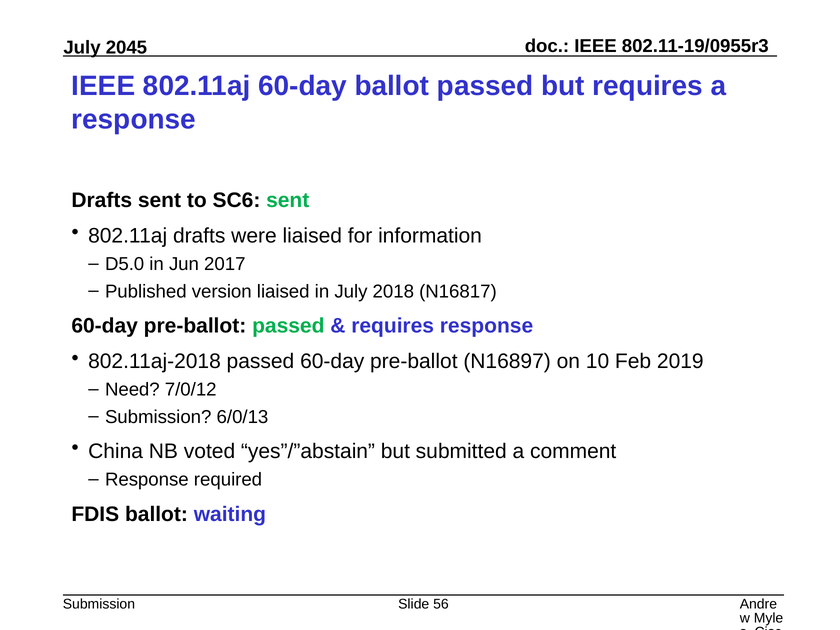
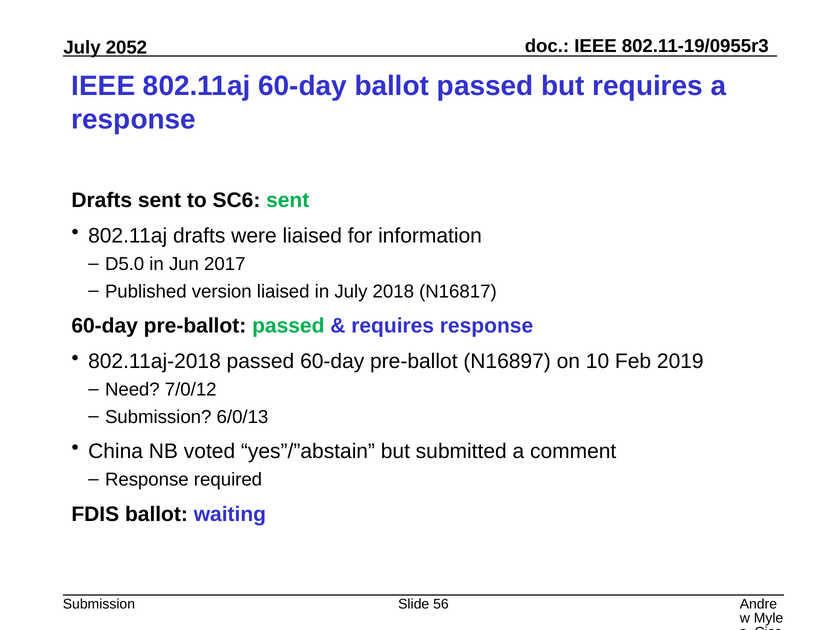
2045: 2045 -> 2052
